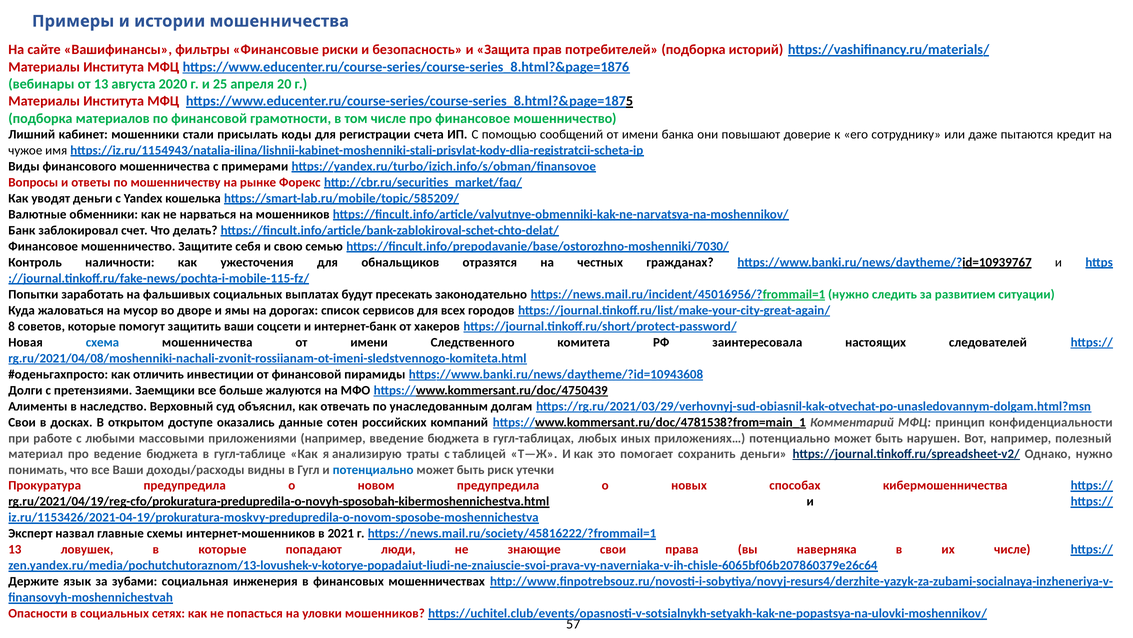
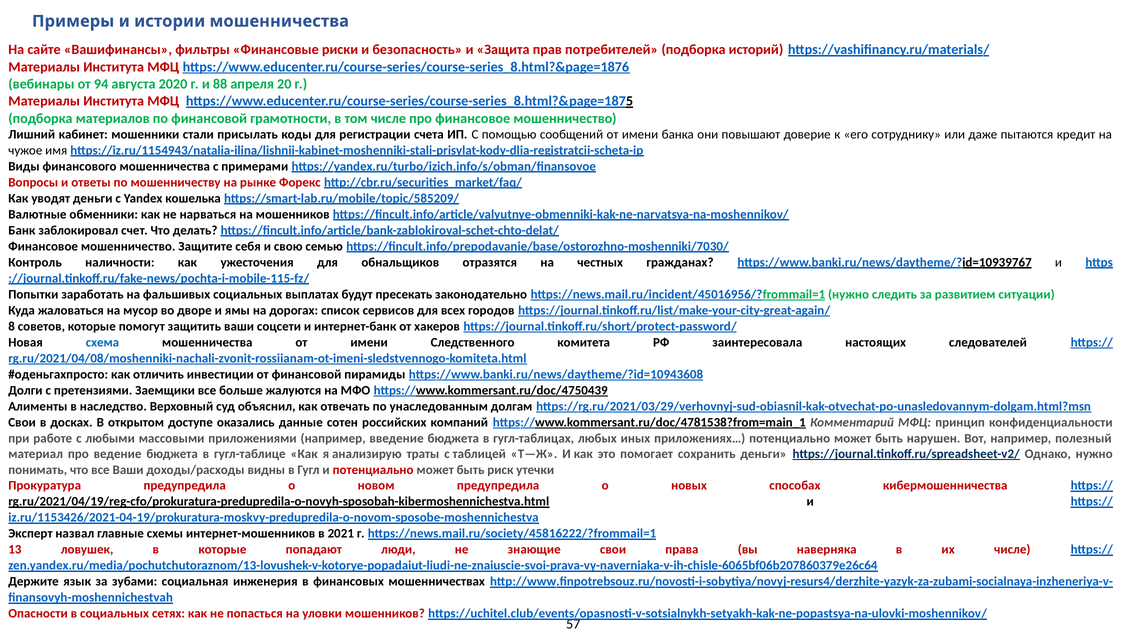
от 13: 13 -> 94
25: 25 -> 88
потенциально at (373, 469) colour: blue -> red
